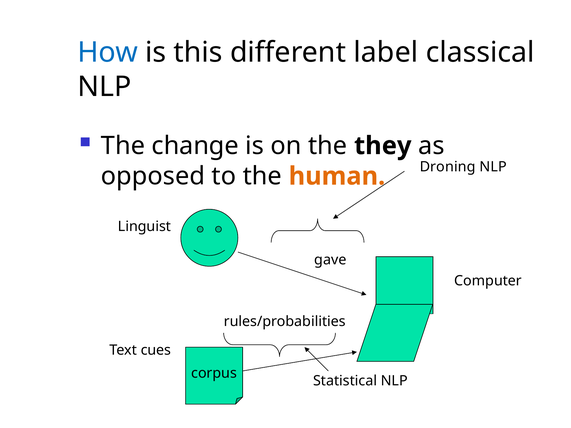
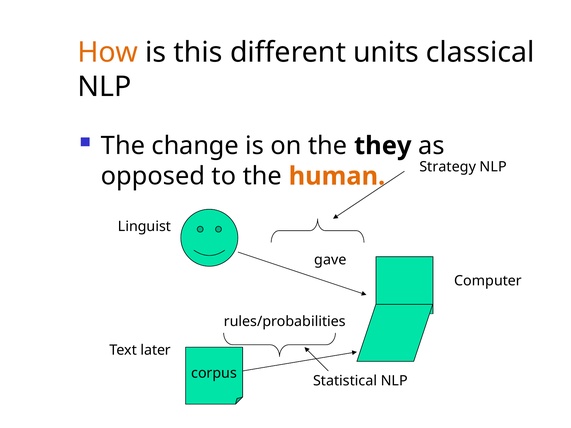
How colour: blue -> orange
label: label -> units
Droning: Droning -> Strategy
cues: cues -> later
